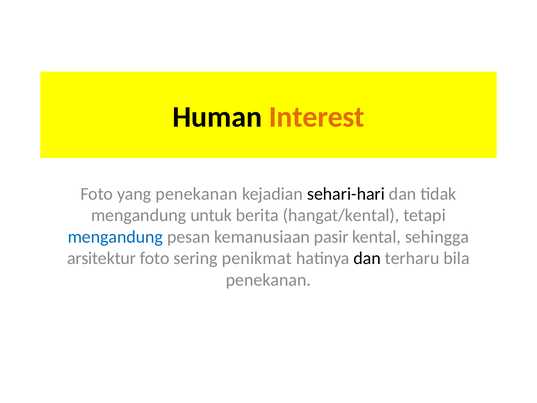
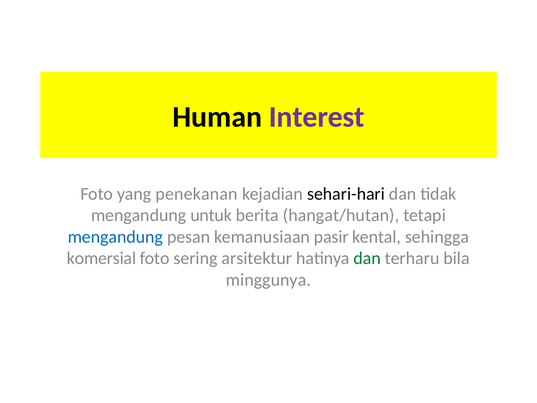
Interest colour: orange -> purple
hangat/kental: hangat/kental -> hangat/hutan
arsitektur: arsitektur -> komersial
penikmat: penikmat -> arsitektur
dan at (367, 258) colour: black -> green
penekanan at (268, 280): penekanan -> minggunya
